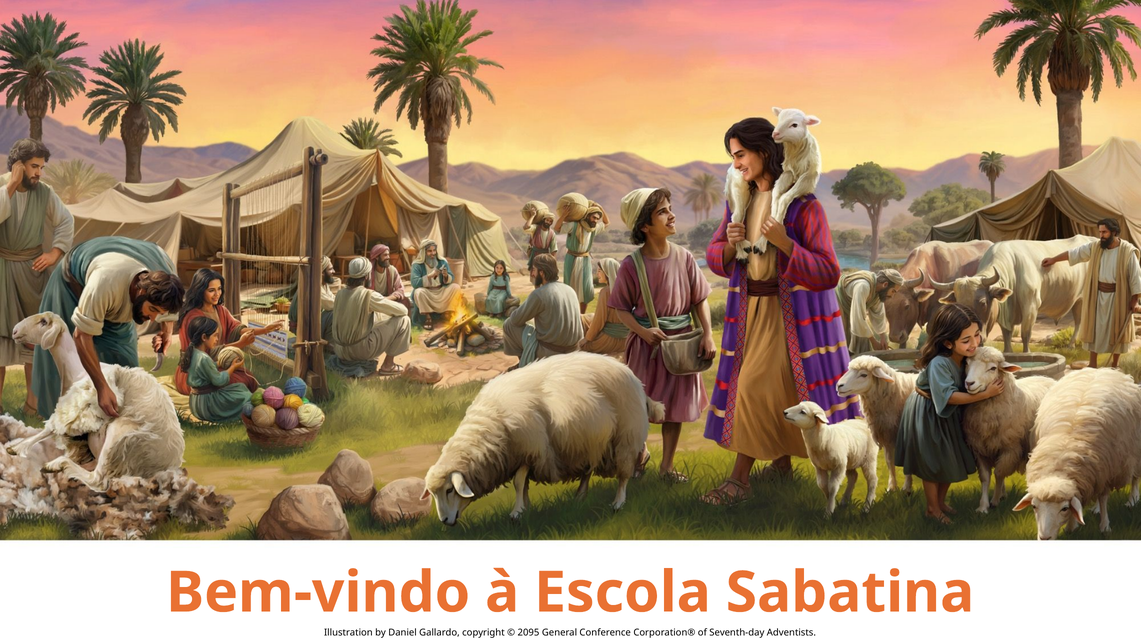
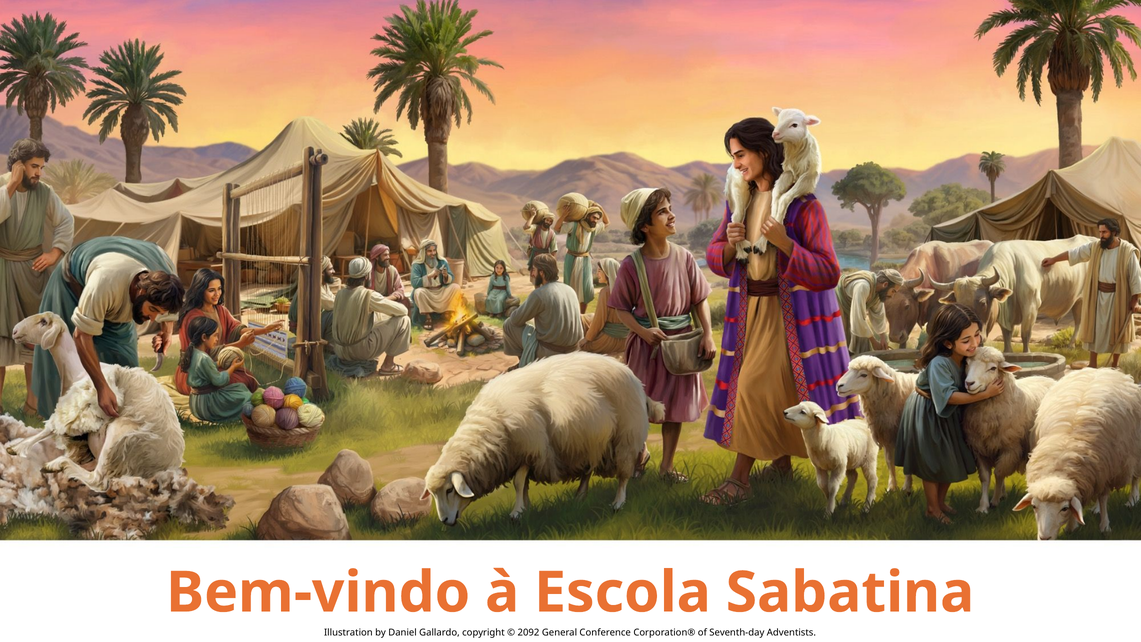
2095: 2095 -> 2092
